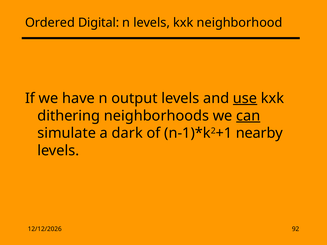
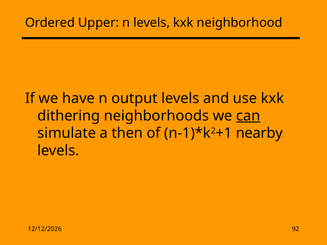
Digital: Digital -> Upper
use underline: present -> none
dark: dark -> then
